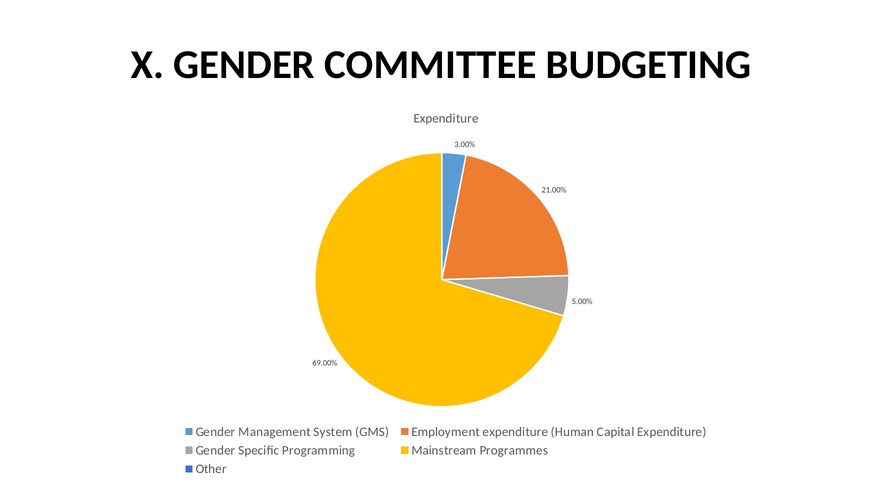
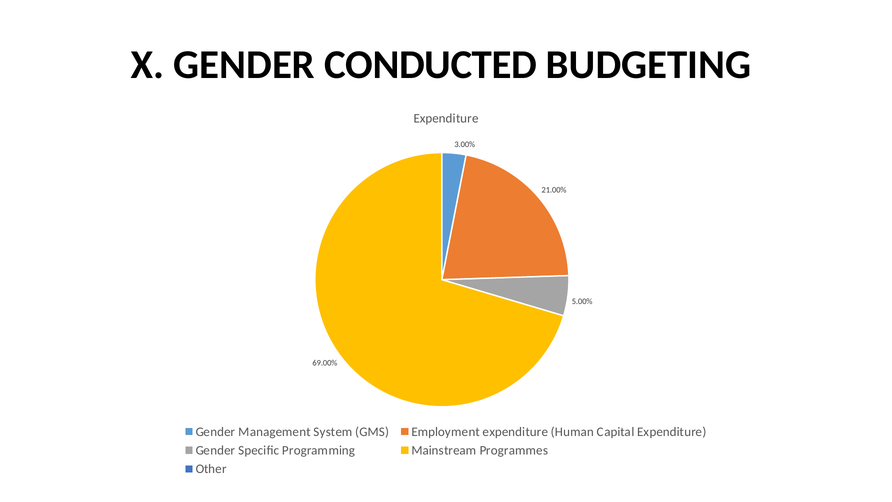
COMMITTEE: COMMITTEE -> CONDUCTED
